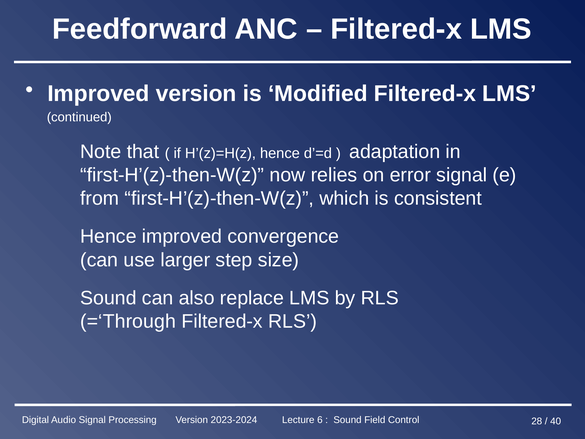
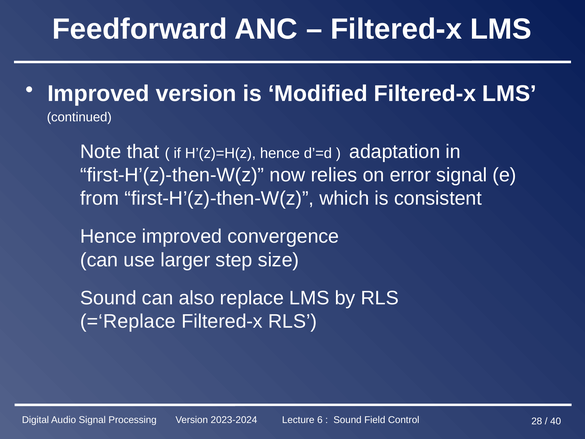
=‘Through: =‘Through -> =‘Replace
